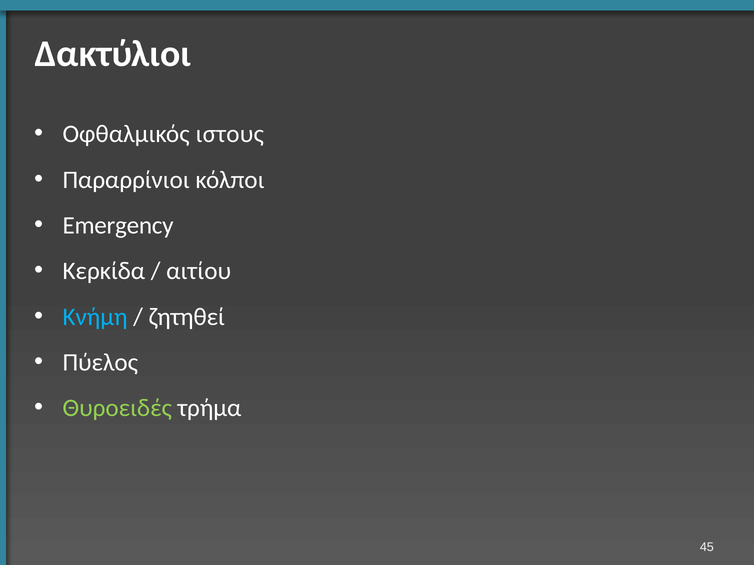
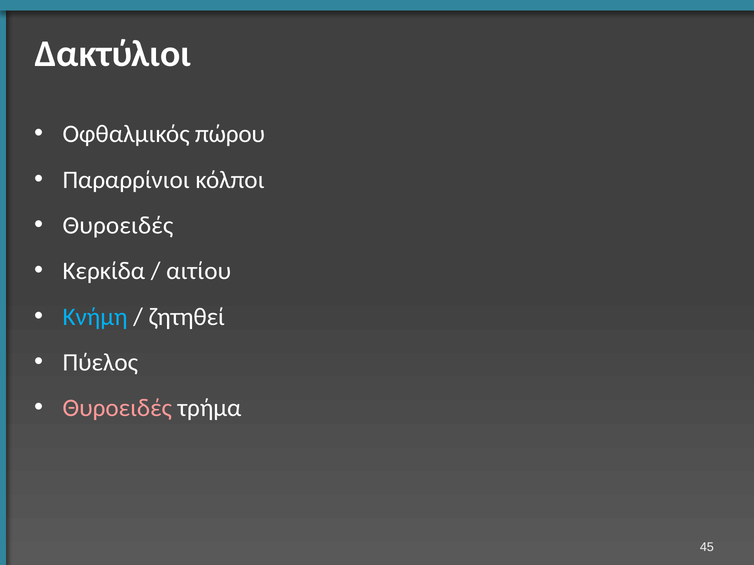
ιστους: ιστους -> πώρου
Emergency at (118, 226): Emergency -> Θυροειδές
Θυροειδές at (117, 408) colour: light green -> pink
